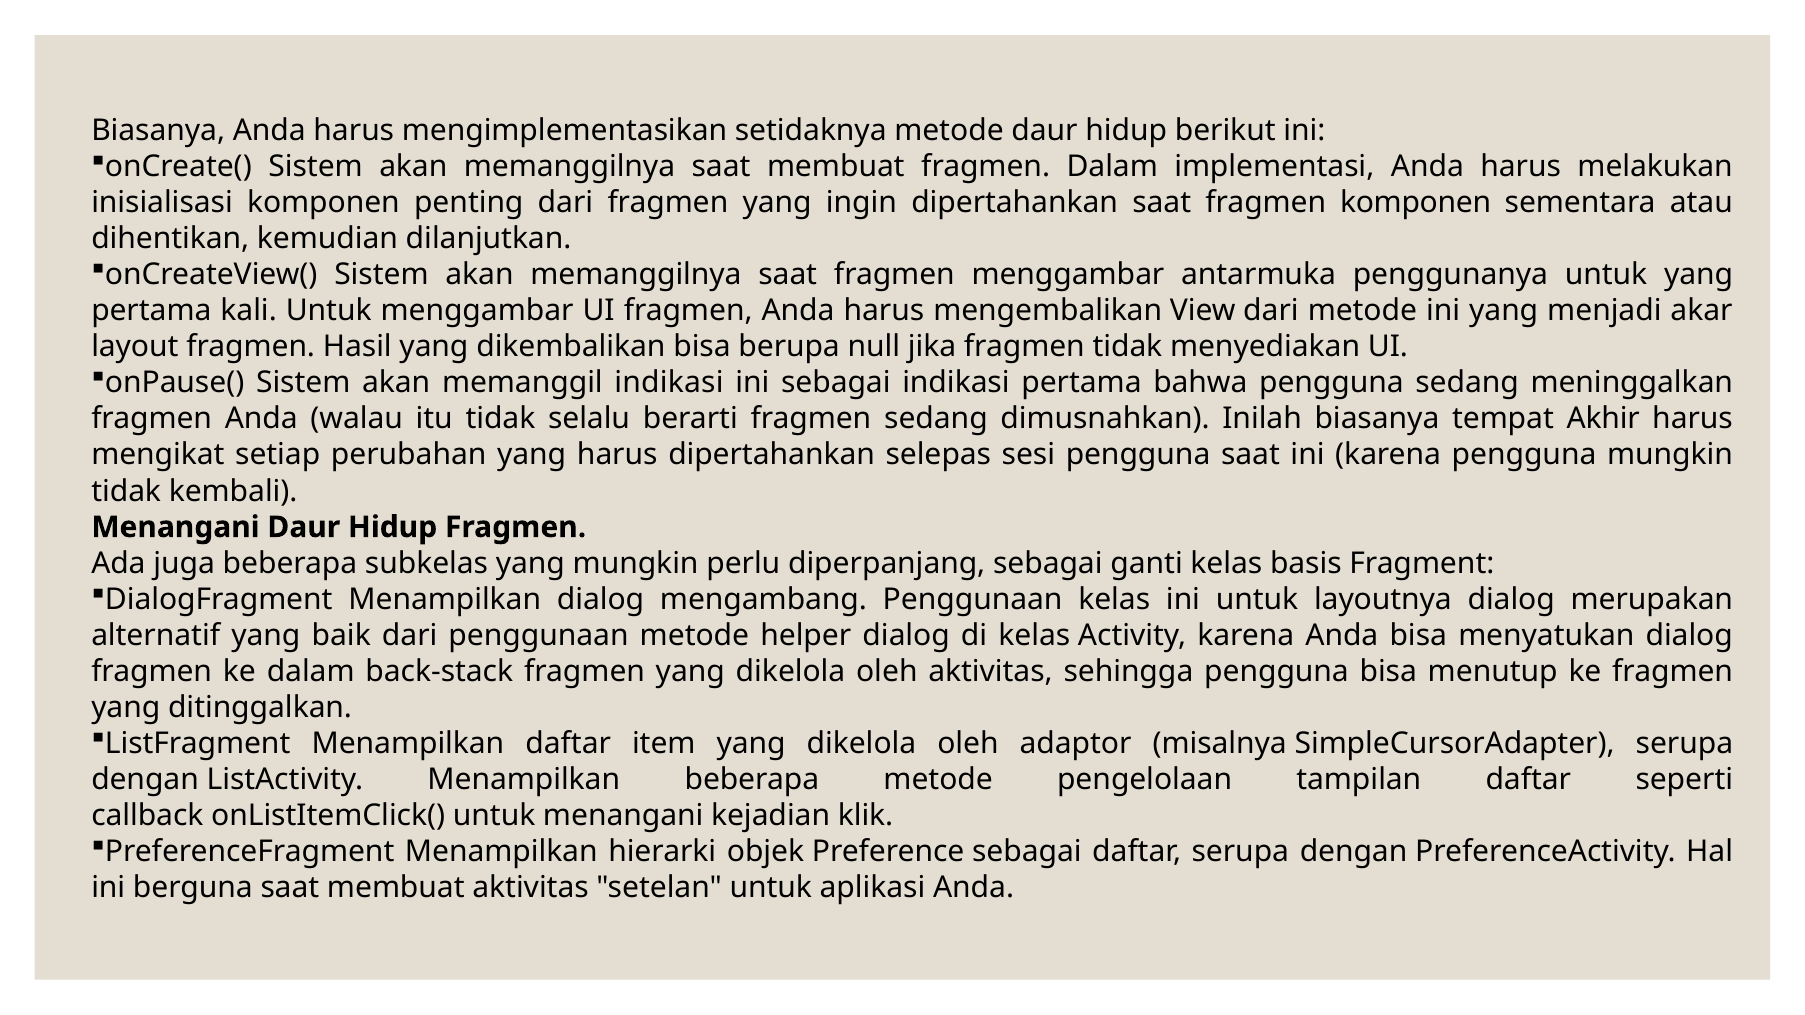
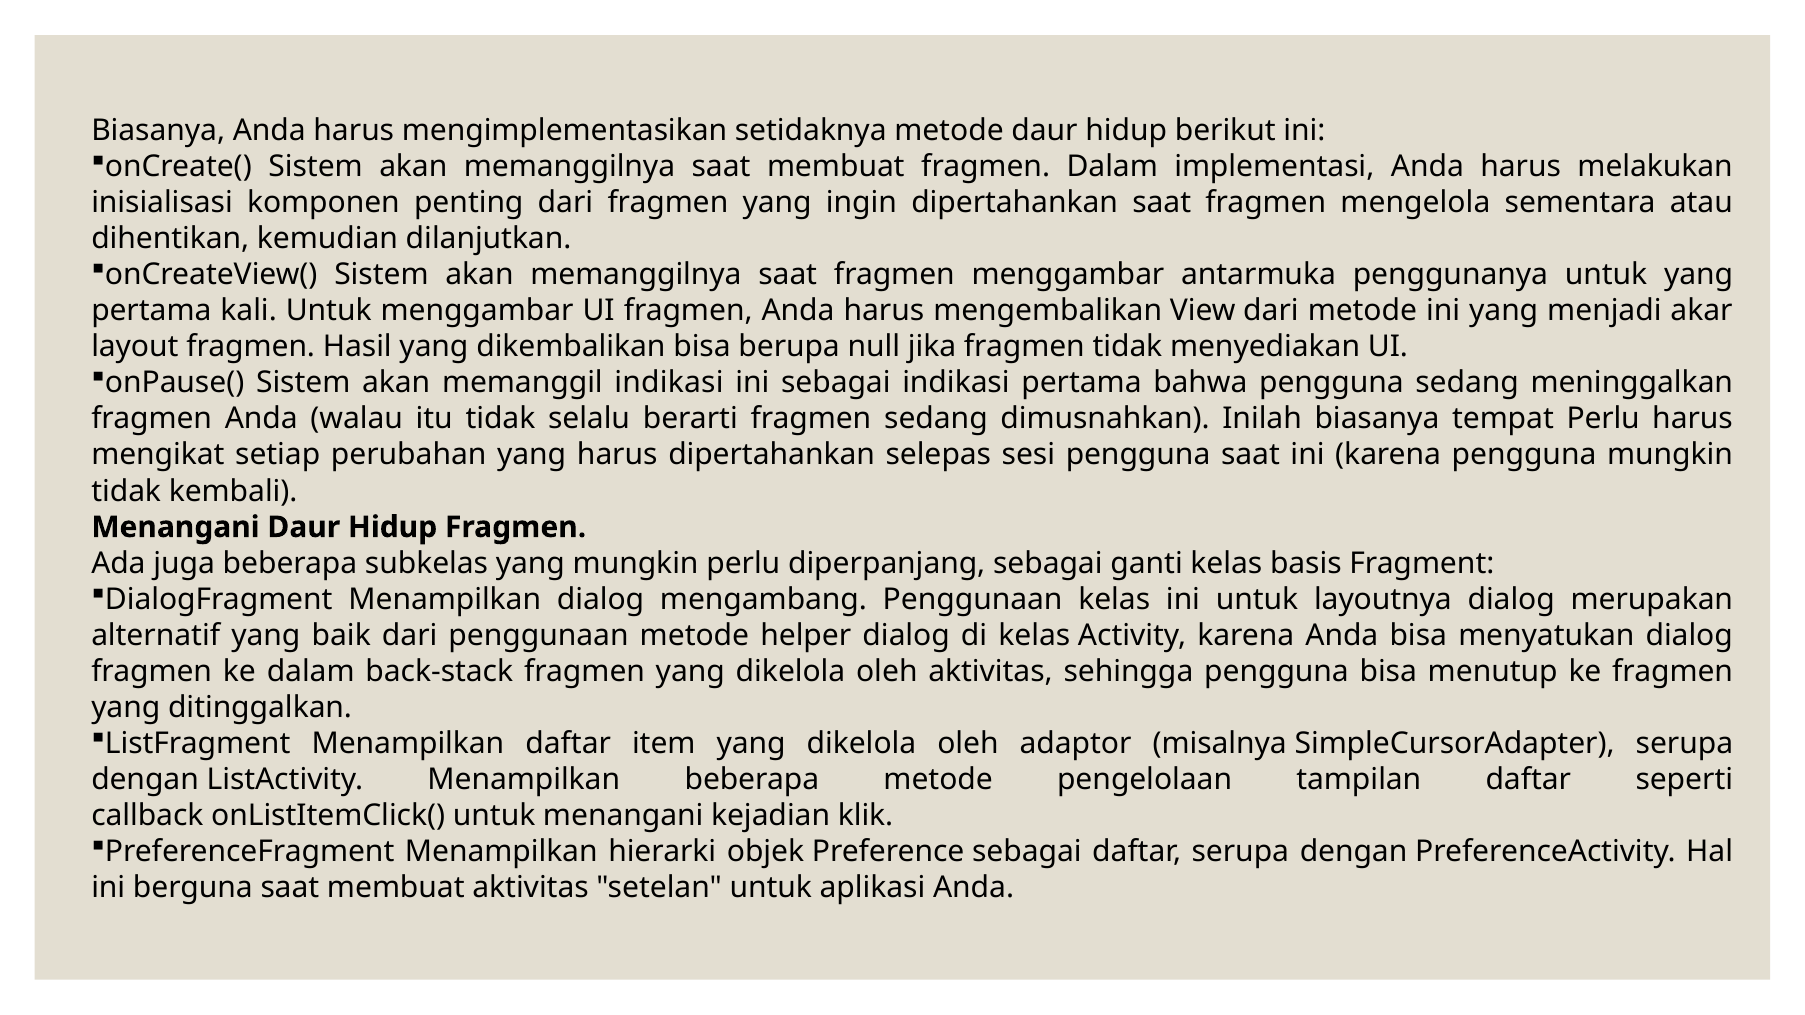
fragmen komponen: komponen -> mengelola
tempat Akhir: Akhir -> Perlu
